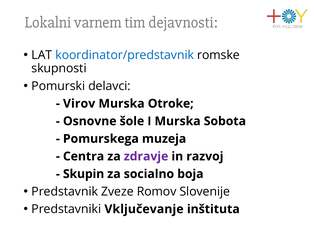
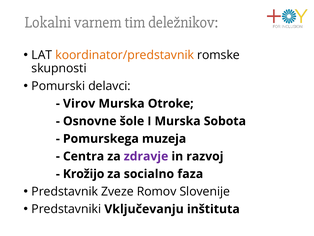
dejavnosti: dejavnosti -> deležnikov
koordinator/predstavnik colour: blue -> orange
Skupin: Skupin -> Krožijo
boja: boja -> faza
Vključevanje: Vključevanje -> Vključevanju
